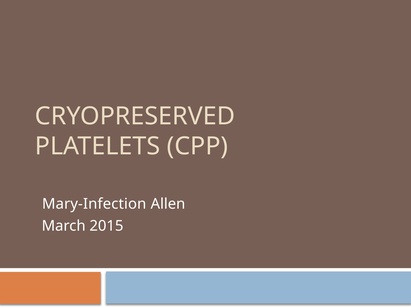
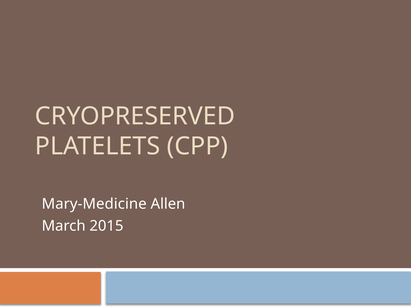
Mary-Infection: Mary-Infection -> Mary-Medicine
